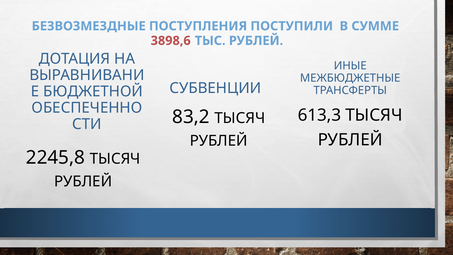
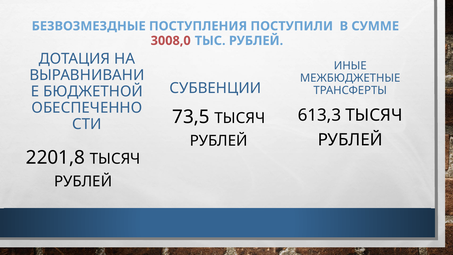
3898,6: 3898,6 -> 3008,0
83,2: 83,2 -> 73,5
2245,8: 2245,8 -> 2201,8
